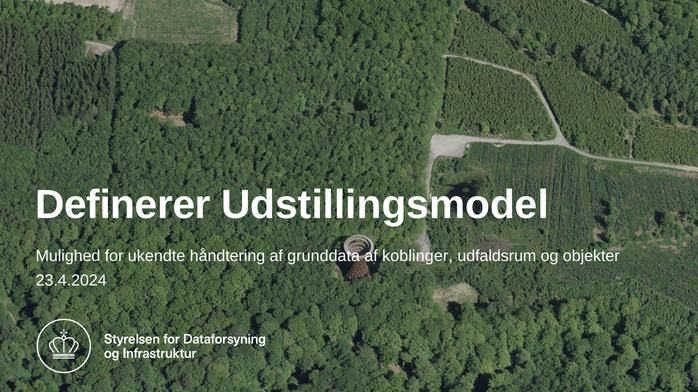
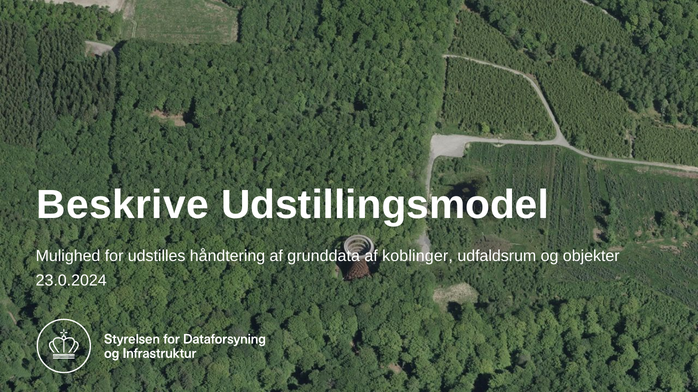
Definerer: Definerer -> Beskrive
ukendte: ukendte -> udstilles
23.4.2024: 23.4.2024 -> 23.0.2024
